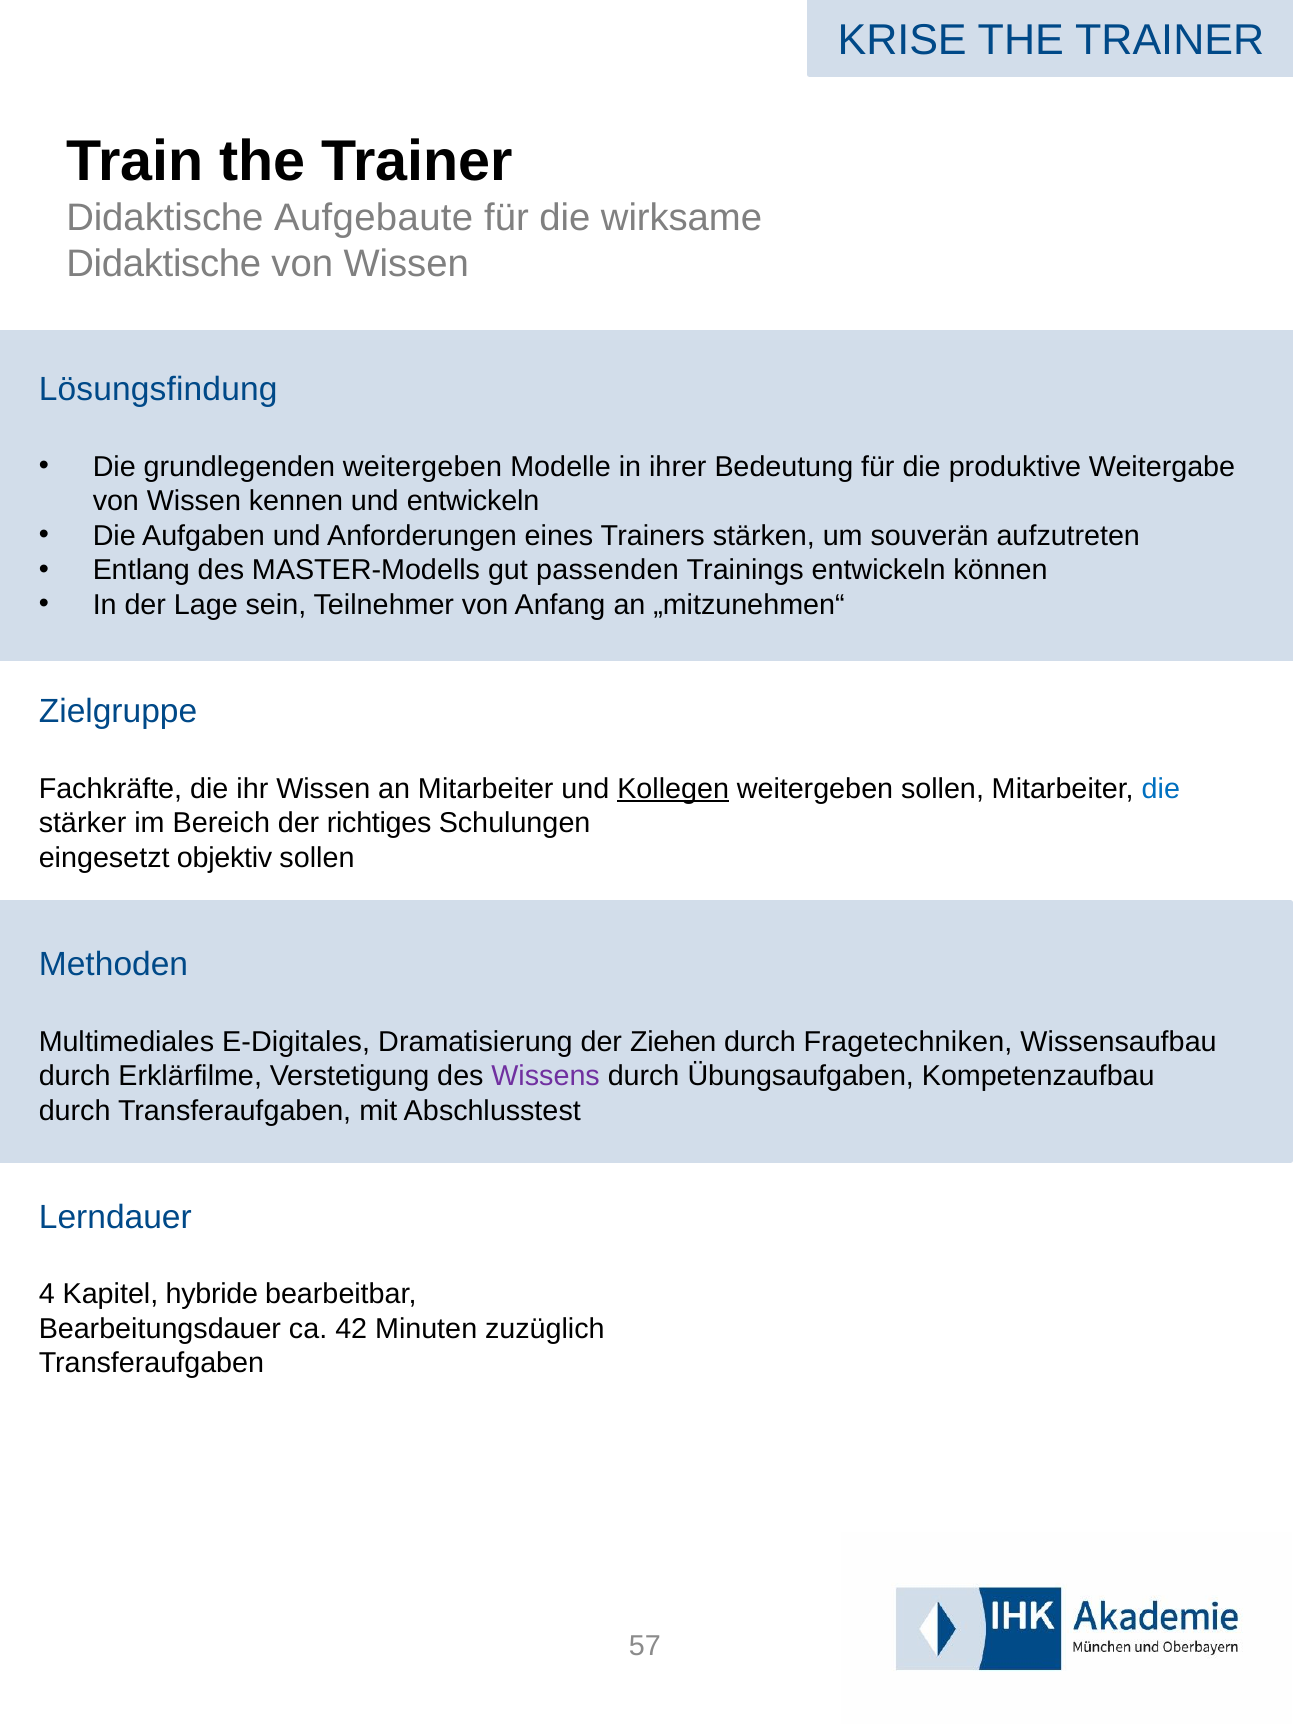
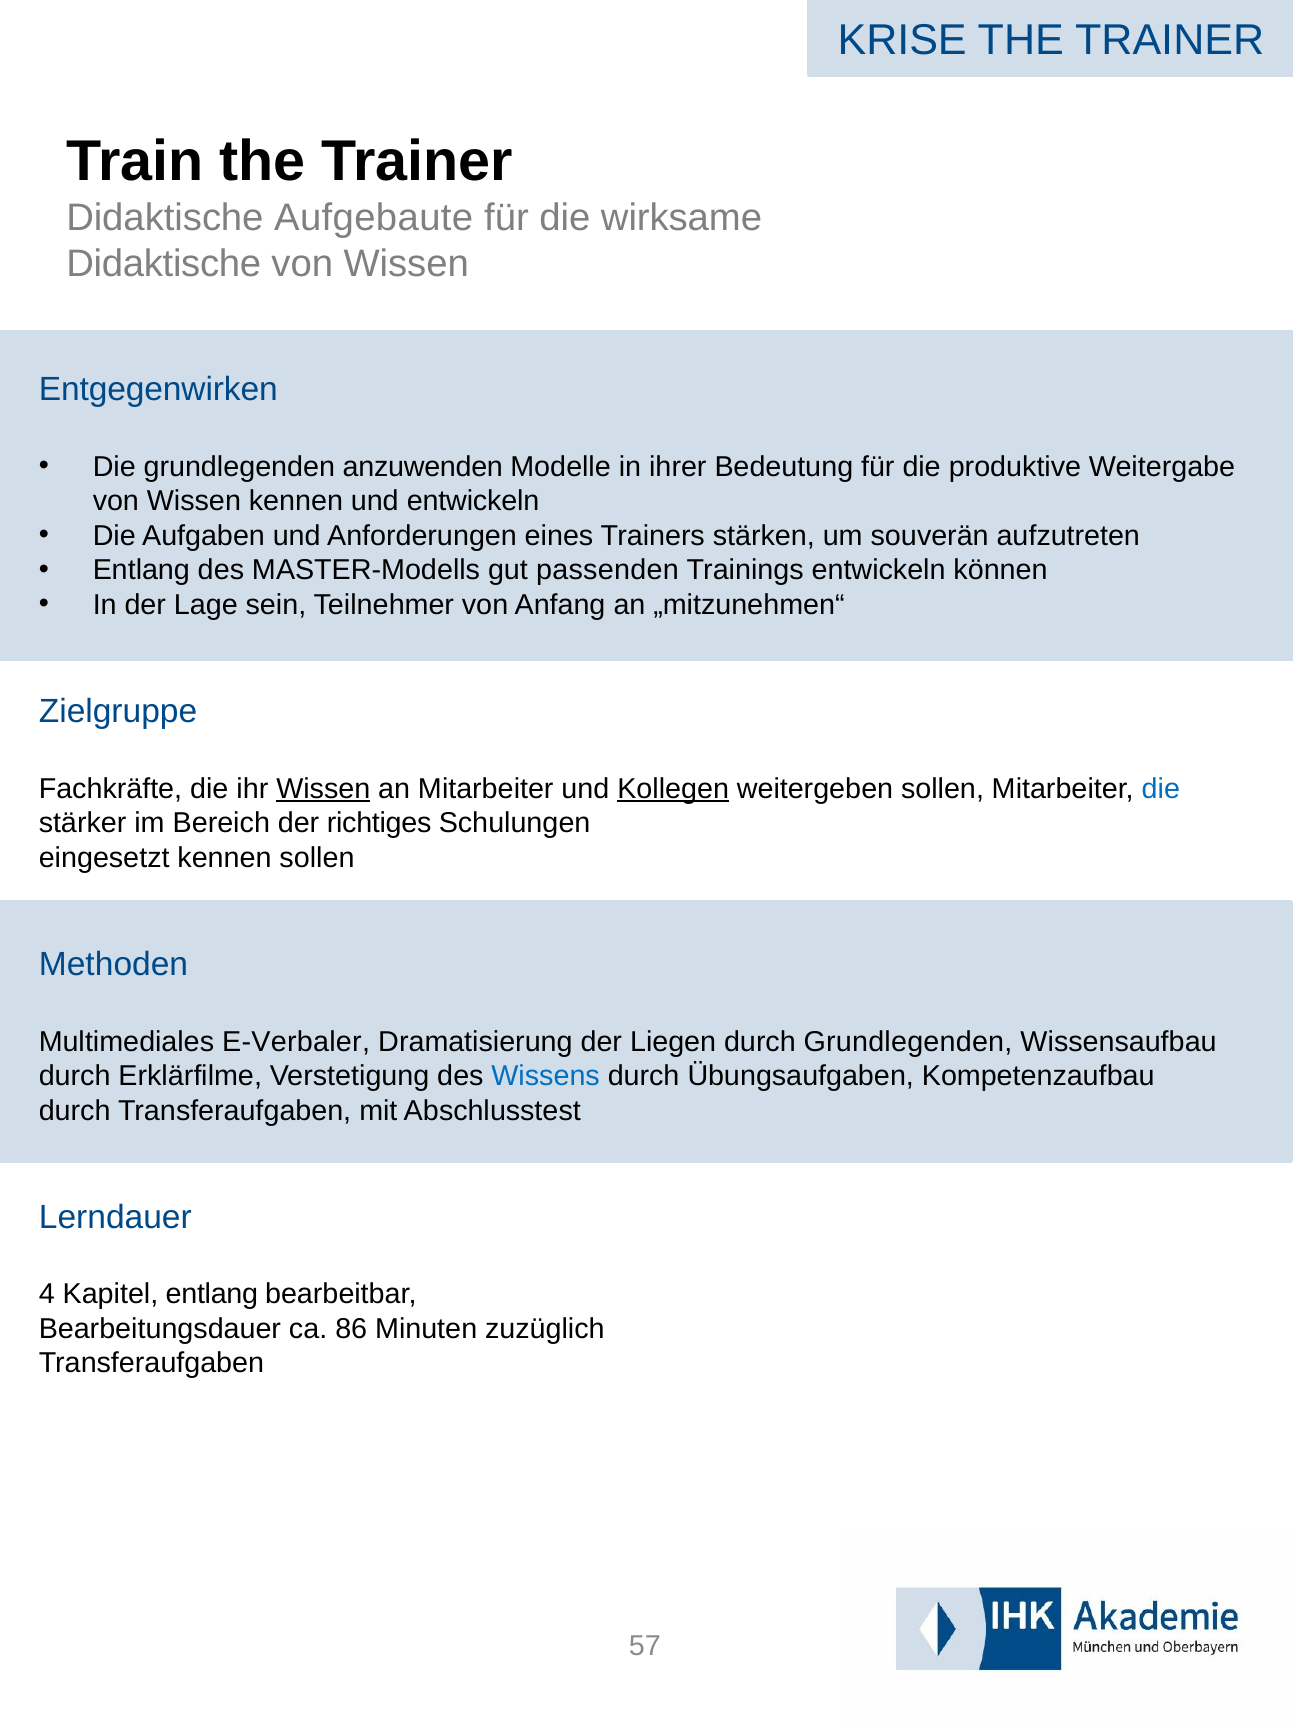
Lösungsfindung: Lösungsfindung -> Entgegenwirken
grundlegenden weitergeben: weitergeben -> anzuwenden
Wissen at (323, 789) underline: none -> present
eingesetzt objektiv: objektiv -> kennen
E-Digitales: E-Digitales -> E-Verbaler
Ziehen: Ziehen -> Liegen
durch Fragetechniken: Fragetechniken -> Grundlegenden
Wissens colour: purple -> blue
Kapitel hybride: hybride -> entlang
42: 42 -> 86
